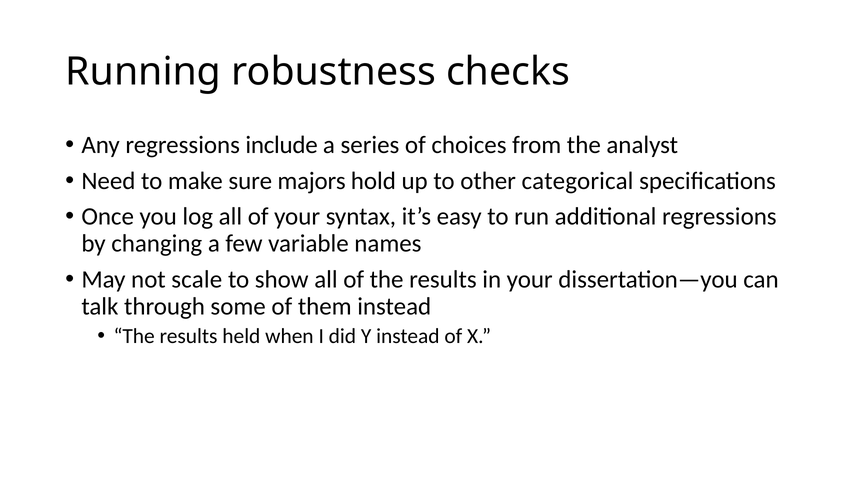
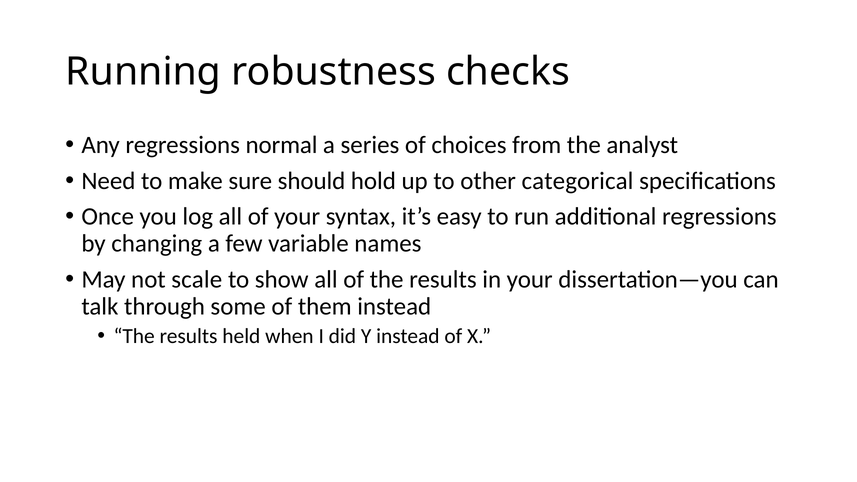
include: include -> normal
majors: majors -> should
